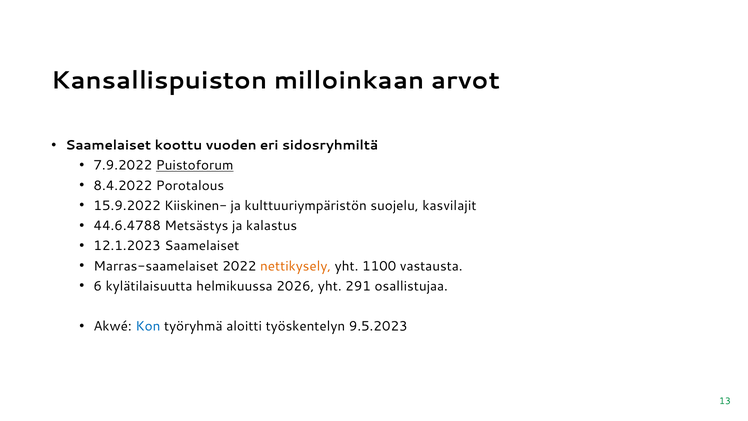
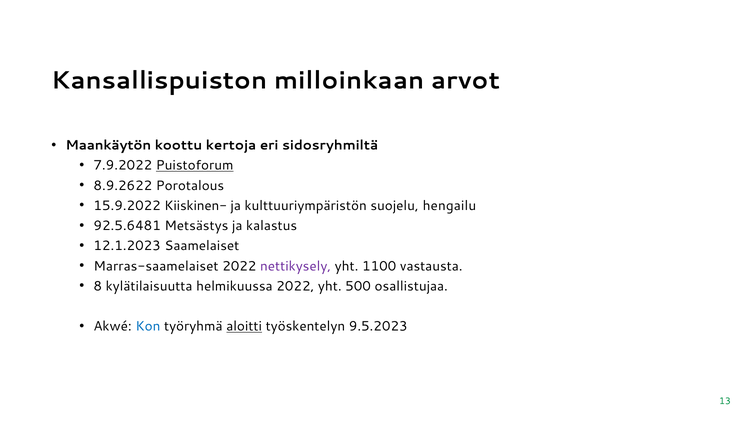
Saamelaiset at (108, 145): Saamelaiset -> Maankäytön
vuoden: vuoden -> kertoja
8.4.2022: 8.4.2022 -> 8.9.2622
kasvilajit: kasvilajit -> hengailu
44.6.4788: 44.6.4788 -> 92.5.6481
nettikysely colour: orange -> purple
6: 6 -> 8
helmikuussa 2026: 2026 -> 2022
291: 291 -> 500
aloitti underline: none -> present
